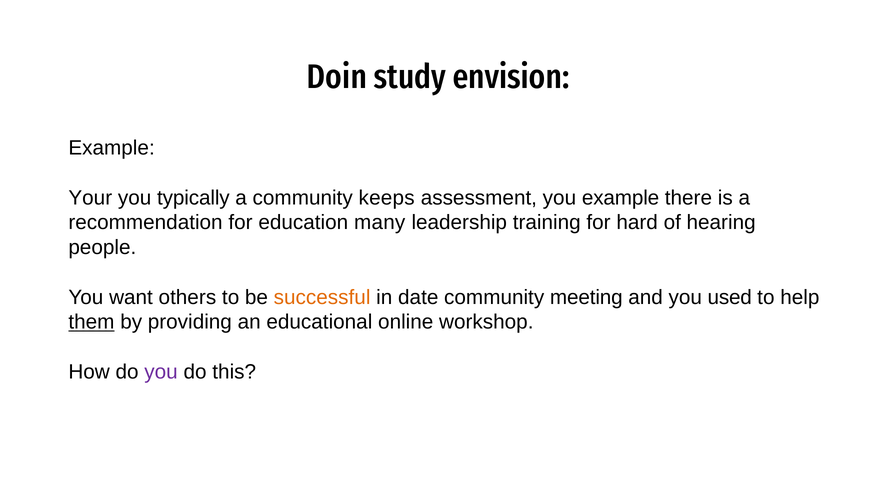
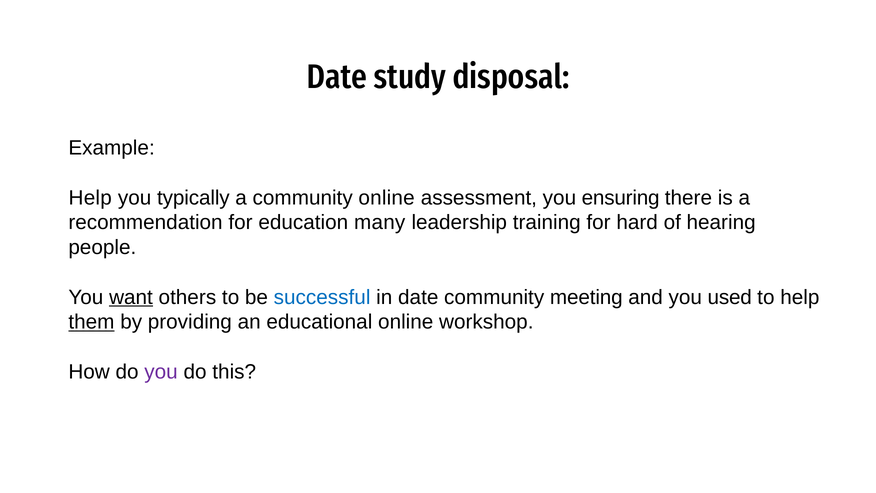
Doin at (337, 77): Doin -> Date
envision: envision -> disposal
Your at (90, 198): Your -> Help
community keeps: keeps -> online
you example: example -> ensuring
want underline: none -> present
successful colour: orange -> blue
